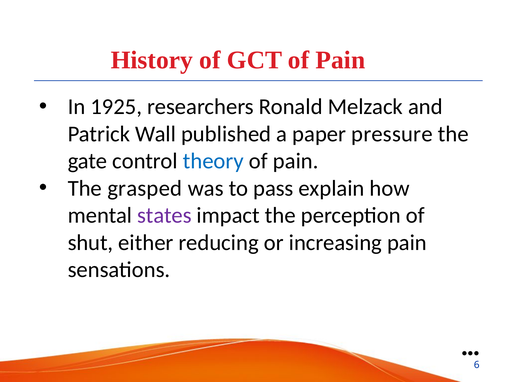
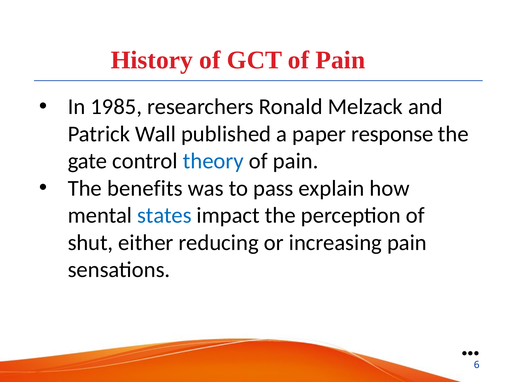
1925: 1925 -> 1985
pressure: pressure -> response
grasped: grasped -> benefits
states colour: purple -> blue
